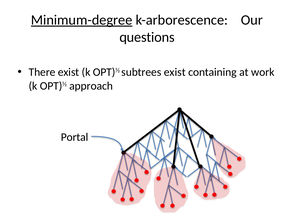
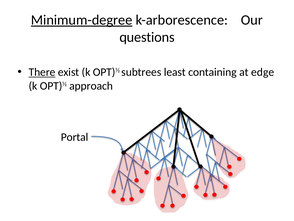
There underline: none -> present
subtrees exist: exist -> least
work: work -> edge
